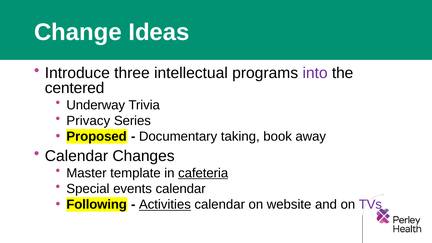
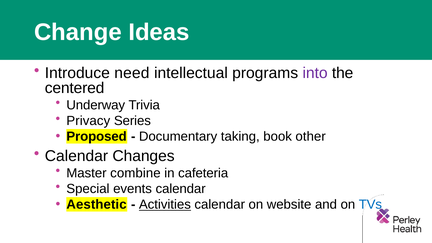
three: three -> need
away: away -> other
template: template -> combine
cafeteria underline: present -> none
TVs colour: purple -> blue
Following: Following -> Aesthetic
